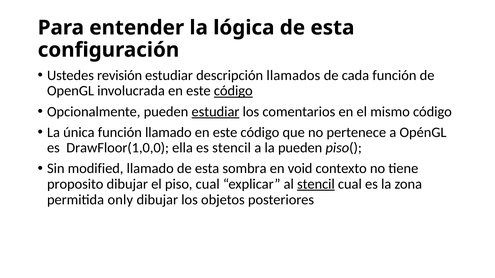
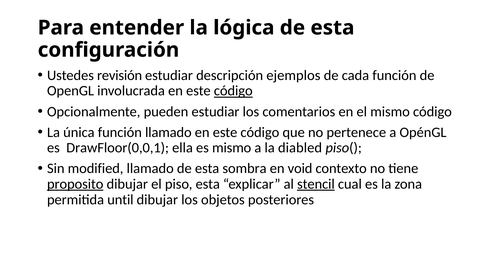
llamados: llamados -> ejemplos
estudiar at (215, 112) underline: present -> none
DrawFloor(1,0,0: DrawFloor(1,0,0 -> DrawFloor(0,0,1
es stencil: stencil -> mismo
la pueden: pueden -> diabled
proposito underline: none -> present
piso cual: cual -> esta
only: only -> until
